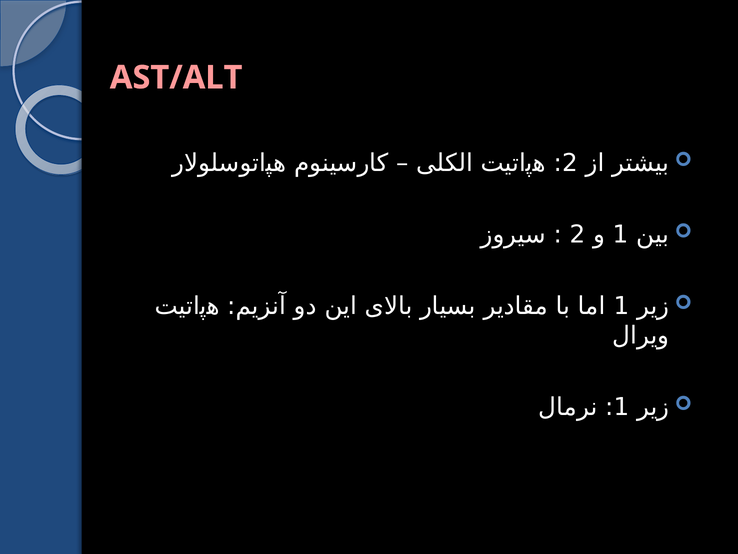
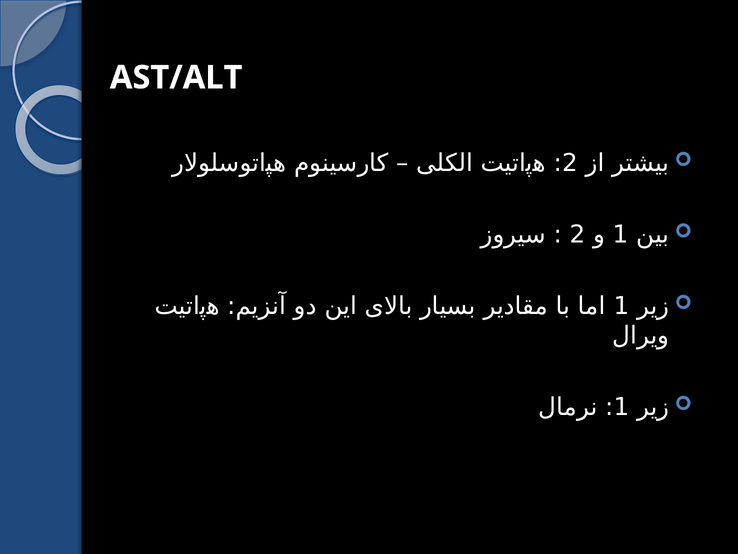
AST/ALT colour: pink -> white
